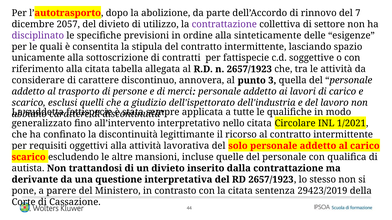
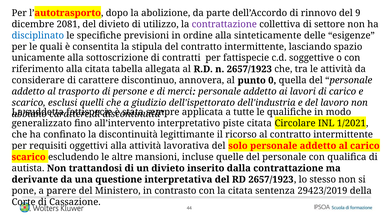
7: 7 -> 9
2057: 2057 -> 2081
disciplinato colour: purple -> blue
3: 3 -> 0
nello: nello -> piste
